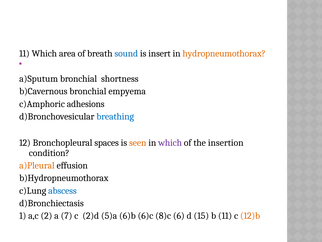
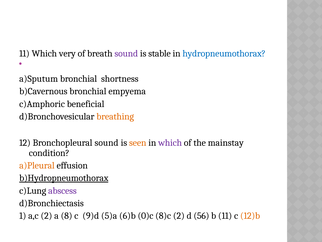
area: area -> very
sound at (126, 53) colour: blue -> purple
insert: insert -> stable
hydropneumothorax colour: orange -> blue
adhesions: adhesions -> beneficial
breathing colour: blue -> orange
Bronchopleural spaces: spaces -> sound
insertion: insertion -> mainstay
b)Hydropneumothorax underline: none -> present
abscess colour: blue -> purple
7: 7 -> 8
2)d: 2)d -> 9)d
6)c: 6)c -> 0)c
8)c 6: 6 -> 2
15: 15 -> 56
